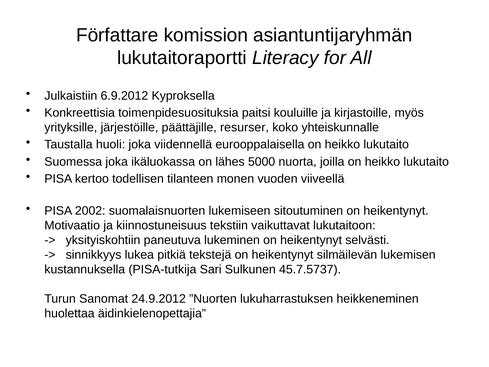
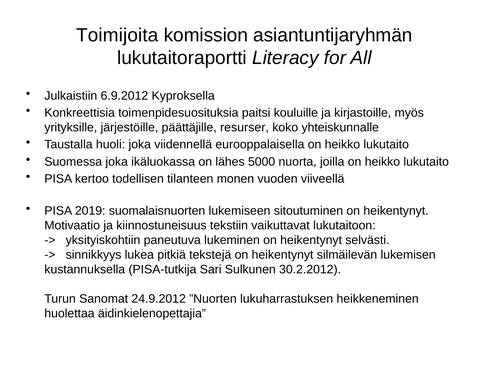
Författare: Författare -> Toimijoita
2002: 2002 -> 2019
45.7.5737: 45.7.5737 -> 30.2.2012
